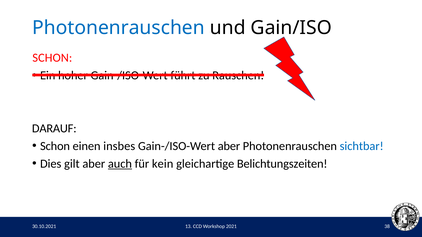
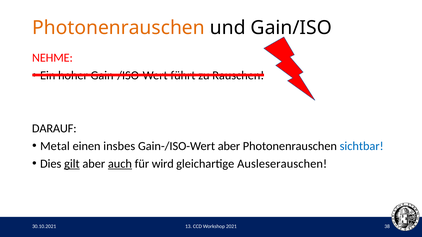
Photonenrauschen at (118, 28) colour: blue -> orange
SCHON at (52, 58): SCHON -> NEHME
Schon at (55, 146): Schon -> Metal
gilt underline: none -> present
kein: kein -> wird
Belichtungszeiten: Belichtungszeiten -> Ausleserauschen
